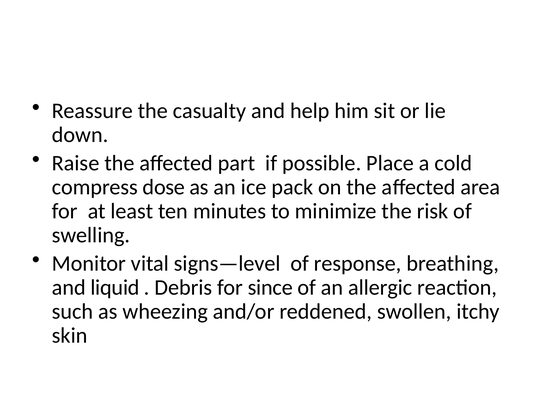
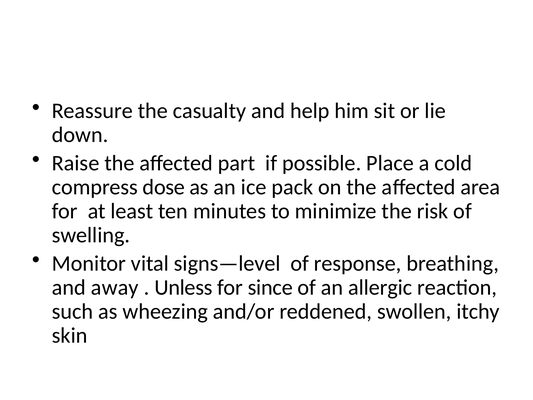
liquid: liquid -> away
Debris: Debris -> Unless
